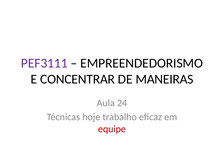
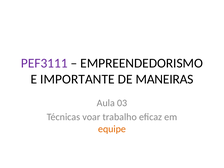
CONCENTRAR: CONCENTRAR -> IMPORTANTE
24: 24 -> 03
hoje: hoje -> voar
equipe colour: red -> orange
